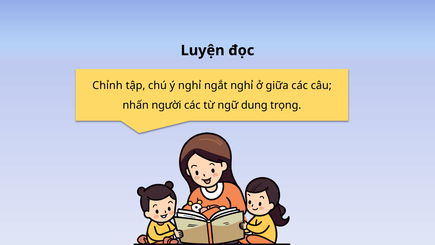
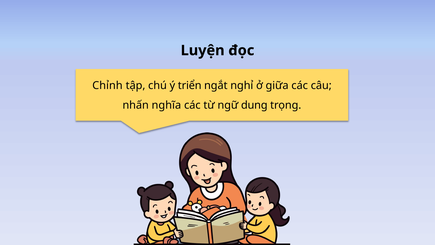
ý nghỉ: nghỉ -> triển
người: người -> nghĩa
